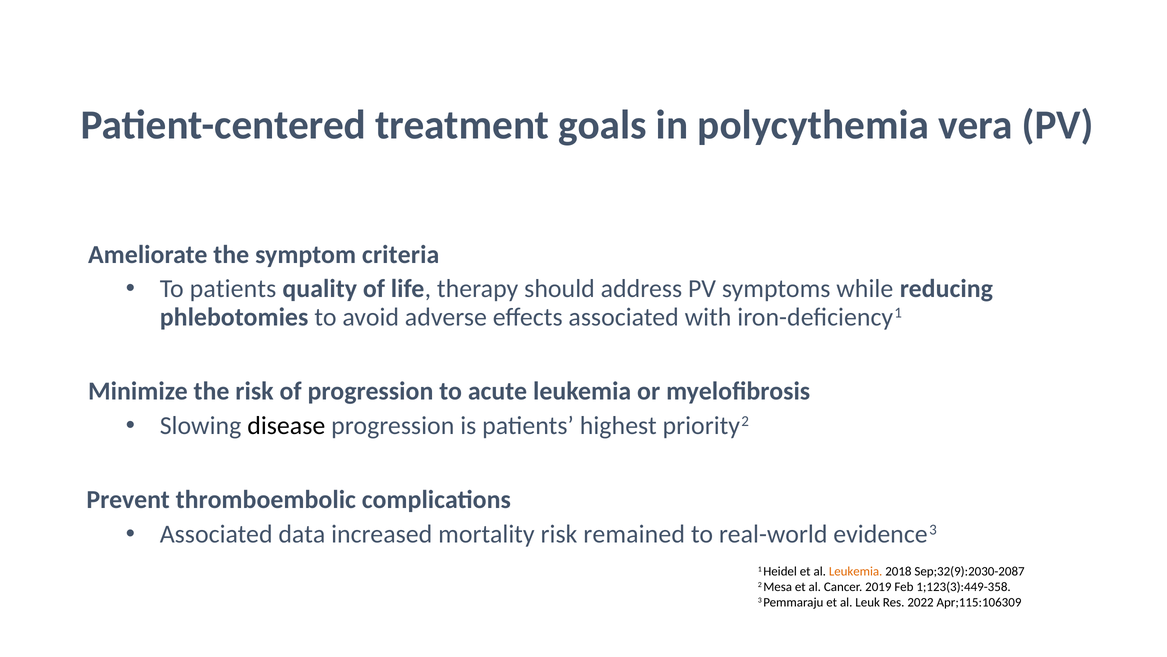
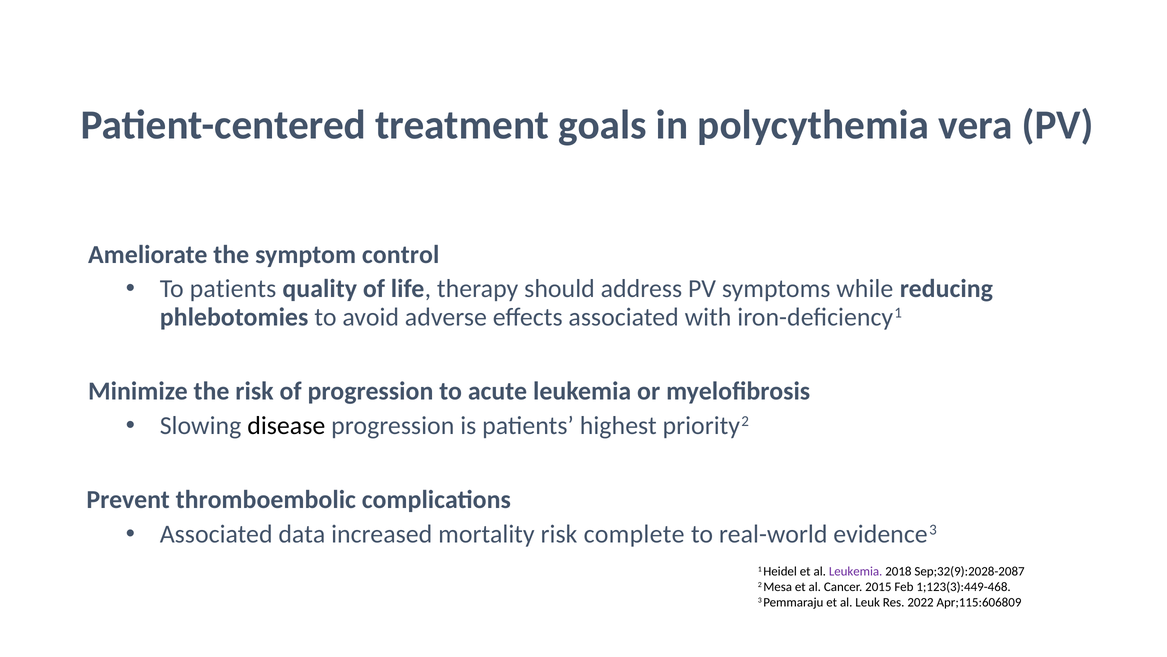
criteria: criteria -> control
remained: remained -> complete
Leukemia at (856, 571) colour: orange -> purple
Sep;32(9):2030-2087: Sep;32(9):2030-2087 -> Sep;32(9):2028-2087
2019: 2019 -> 2015
1;123(3):449-358: 1;123(3):449-358 -> 1;123(3):449-468
Apr;115:106309: Apr;115:106309 -> Apr;115:606809
